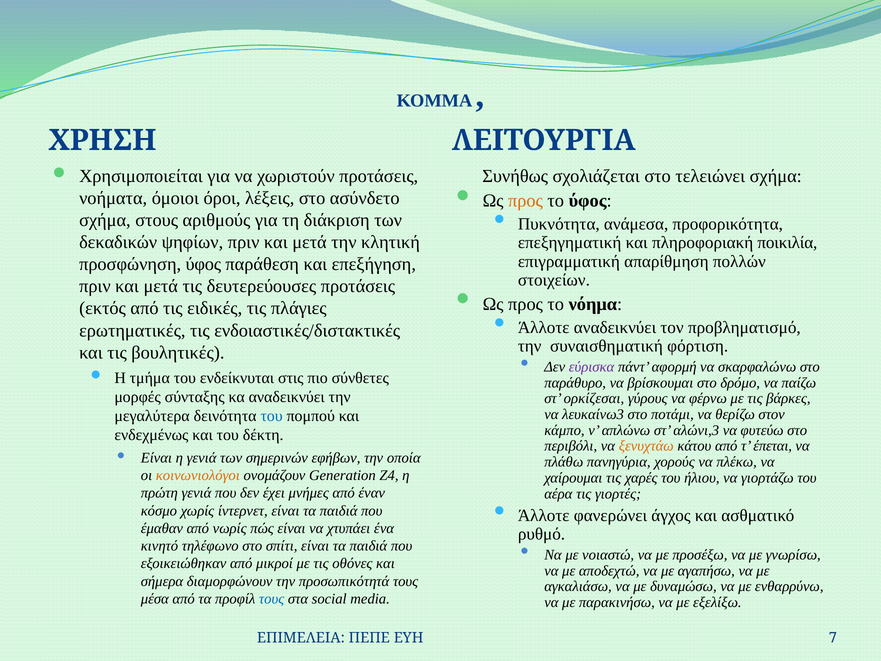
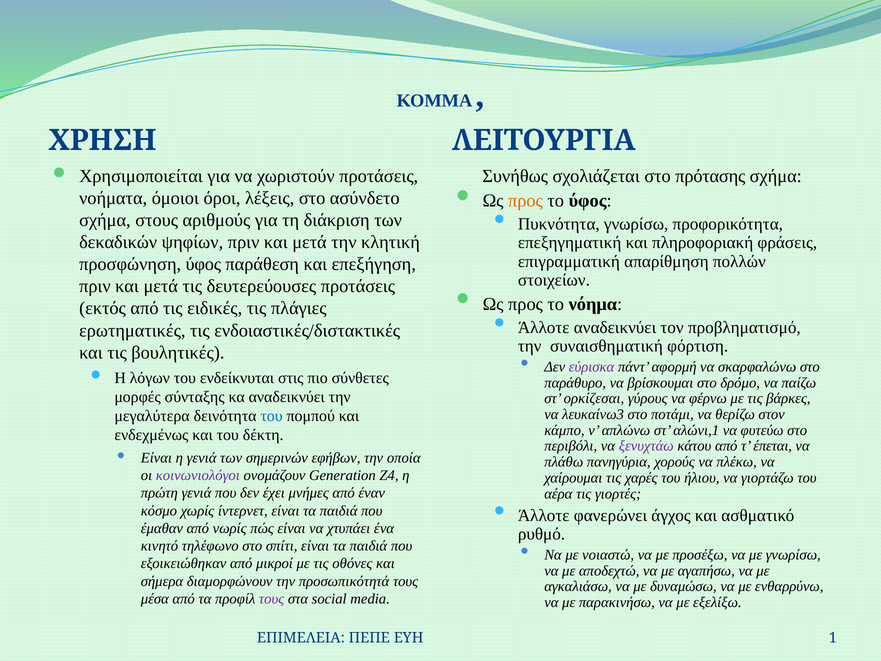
τελειώνει: τελειώνει -> πρότασης
Πυκνότητα ανάμεσα: ανάμεσα -> γνωρίσω
ποικιλία: ποικιλία -> φράσεις
τμήμα: τμήμα -> λόγων
αλώνι,3: αλώνι,3 -> αλώνι,1
ξενυχτάω colour: orange -> purple
κοινωνιολόγοι colour: orange -> purple
τους at (272, 599) colour: blue -> purple
7: 7 -> 1
